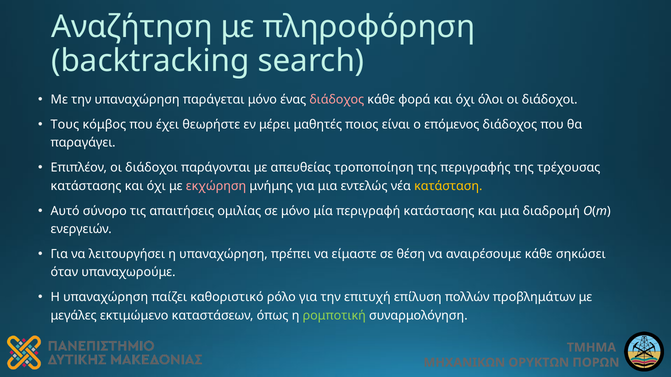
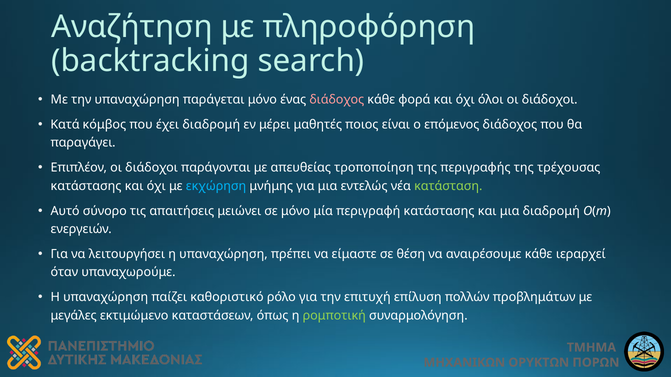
Τους: Τους -> Κατά
έχει θεωρήστε: θεωρήστε -> διαδρομή
εκχώρηση colour: pink -> light blue
κατάσταση colour: yellow -> light green
ομιλίας: ομιλίας -> μειώνει
σηκώσει: σηκώσει -> ιεραρχεί
